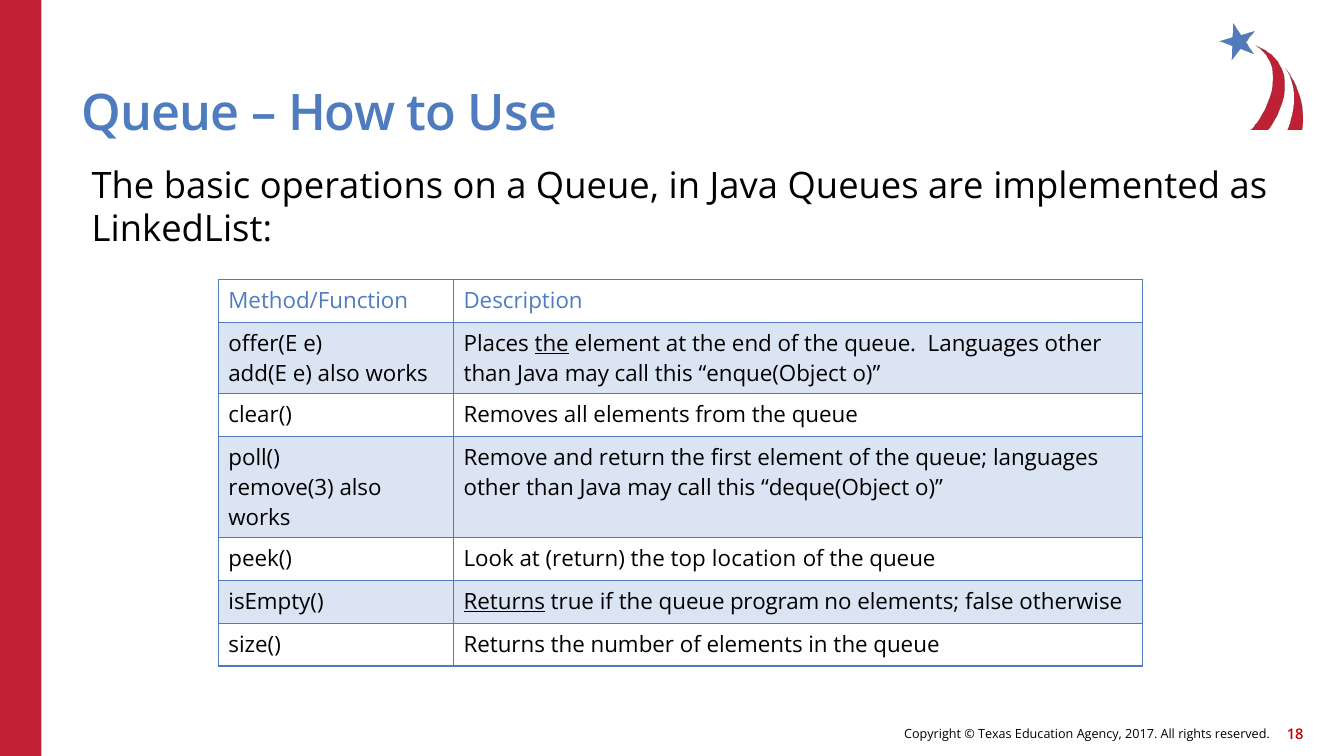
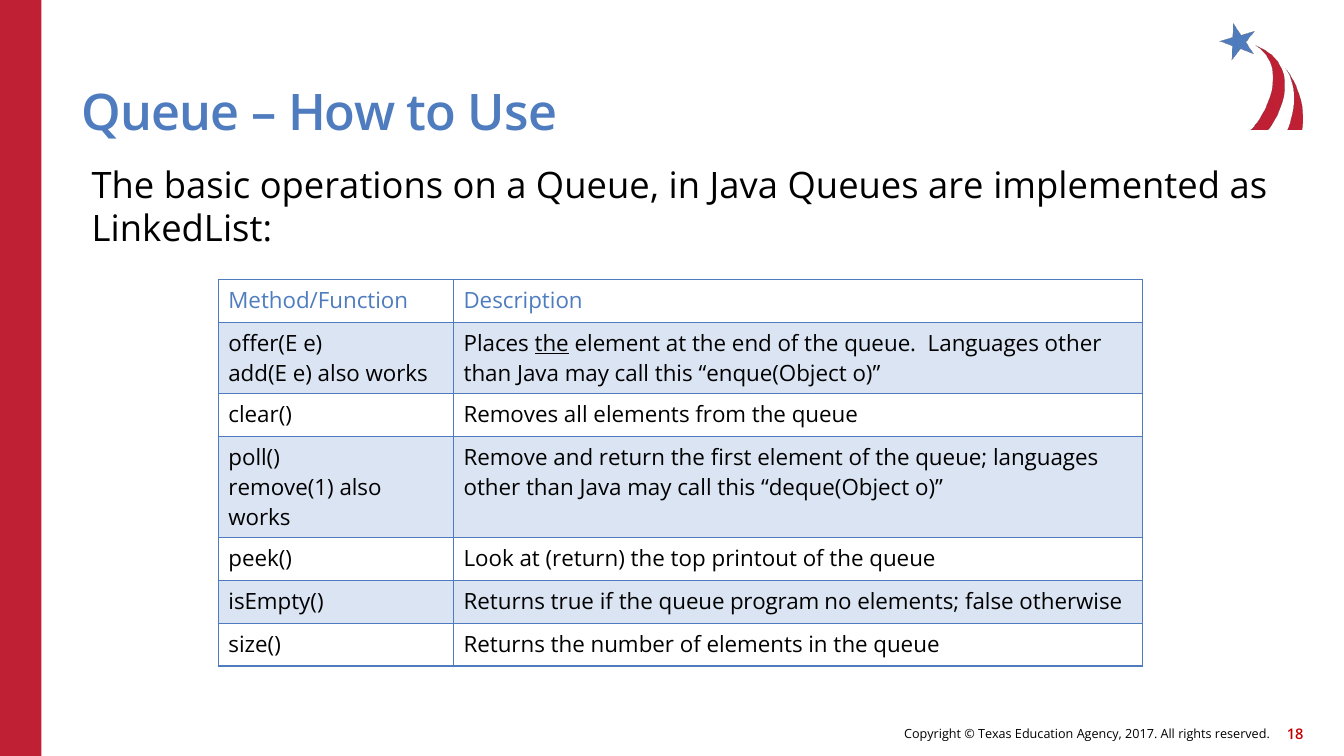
remove(3: remove(3 -> remove(1
location: location -> printout
Returns at (504, 602) underline: present -> none
